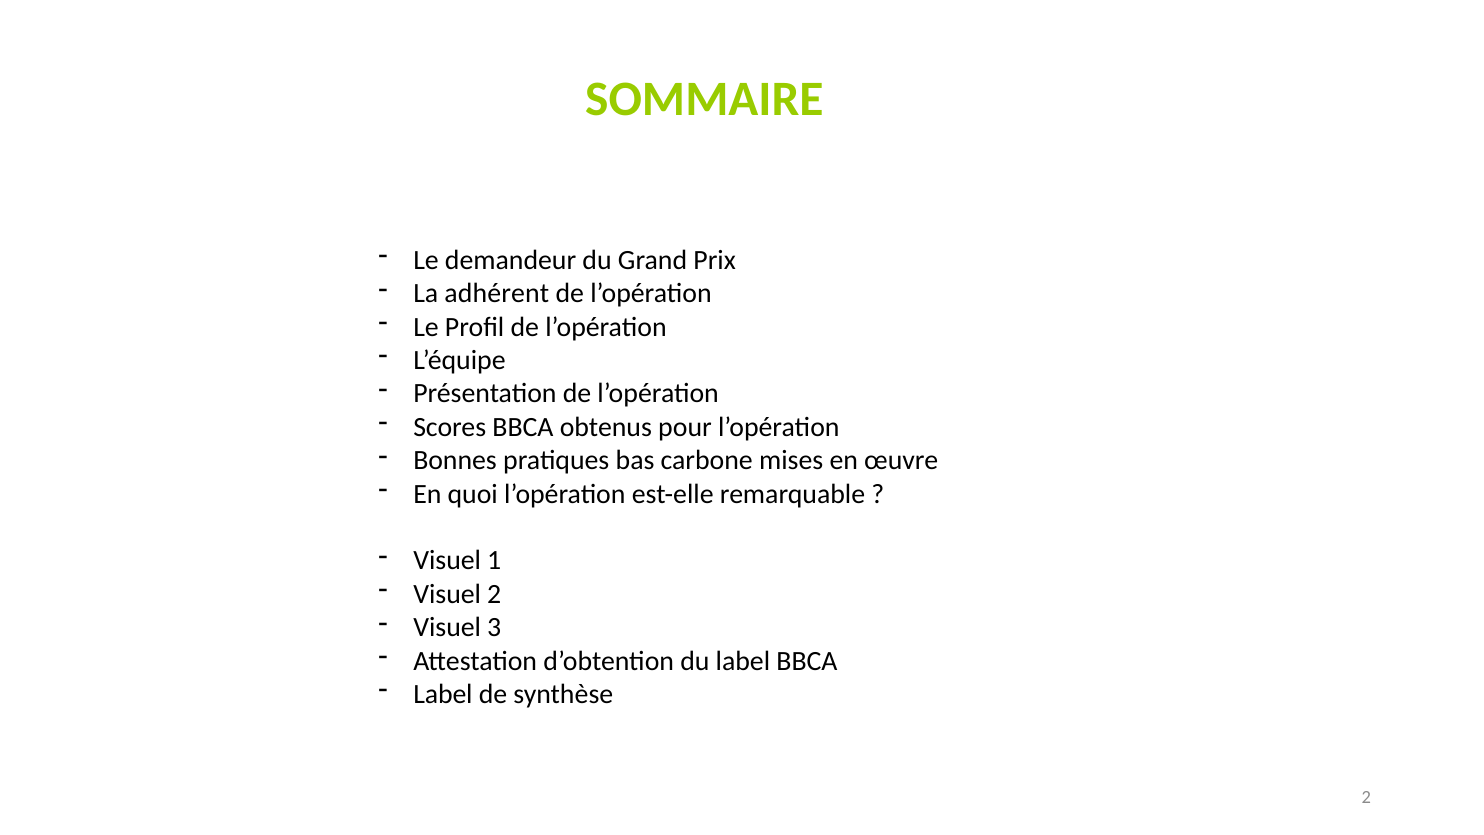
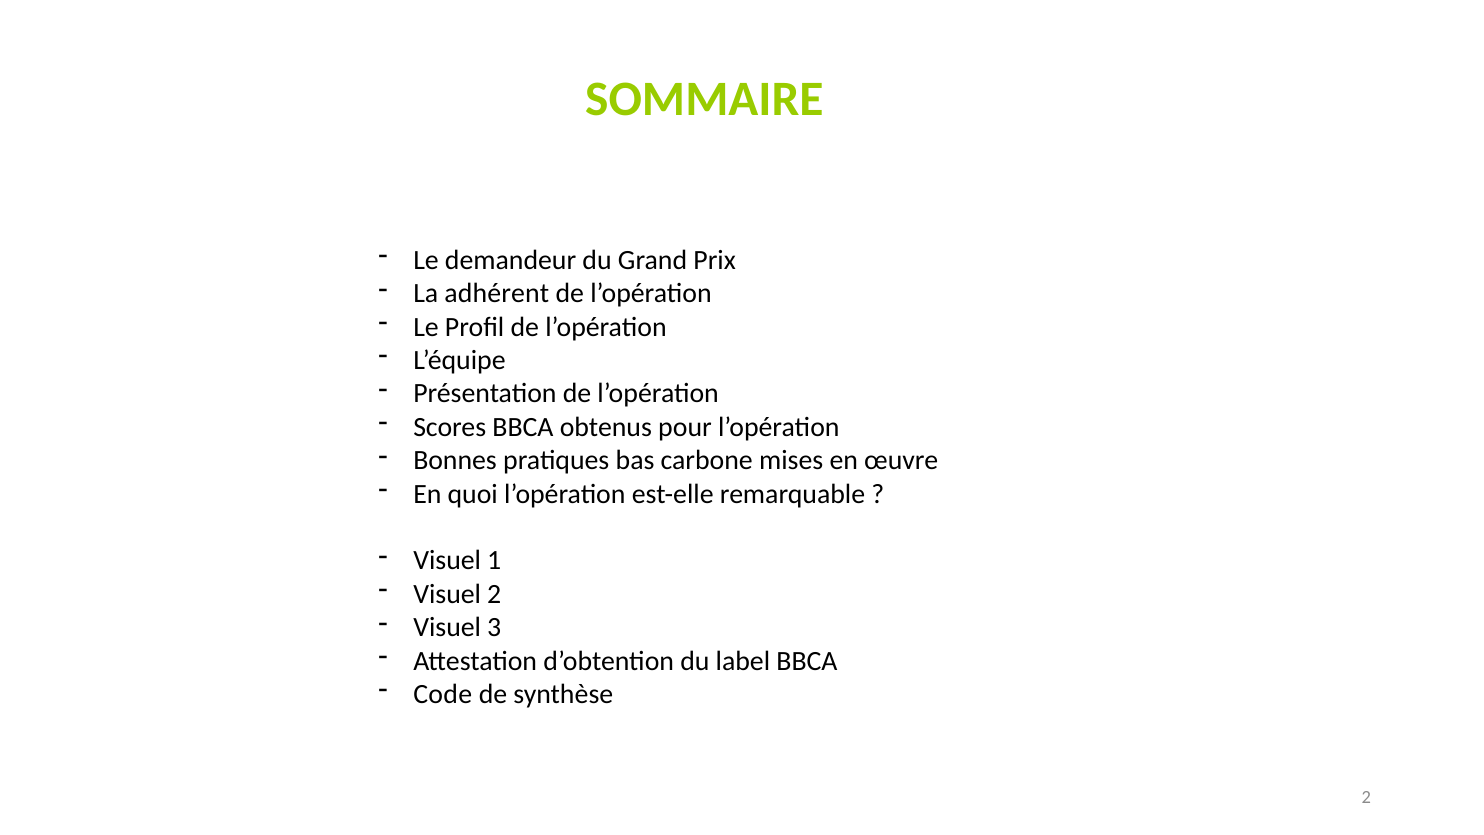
Label at (443, 694): Label -> Code
